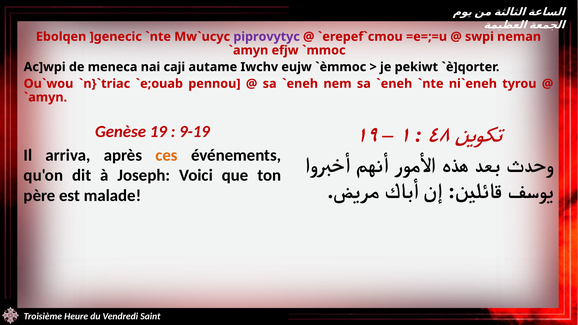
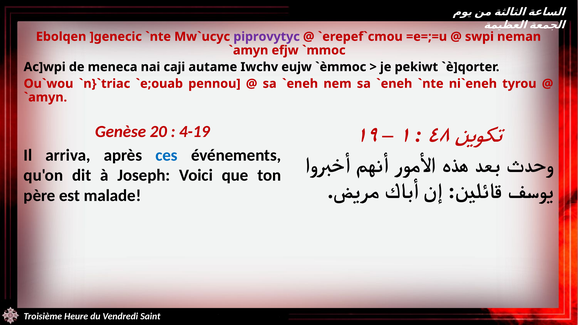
19: 19 -> 20
9-19: 9-19 -> 4-19
ces colour: orange -> blue
